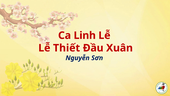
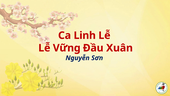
Thiết: Thiết -> Vững
